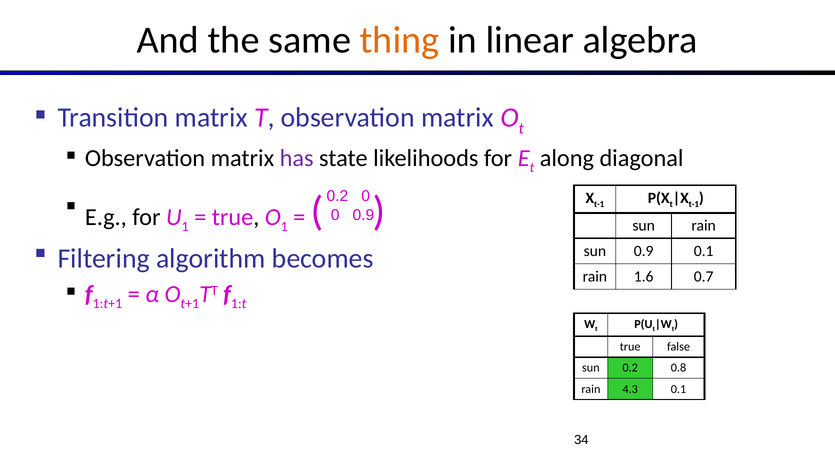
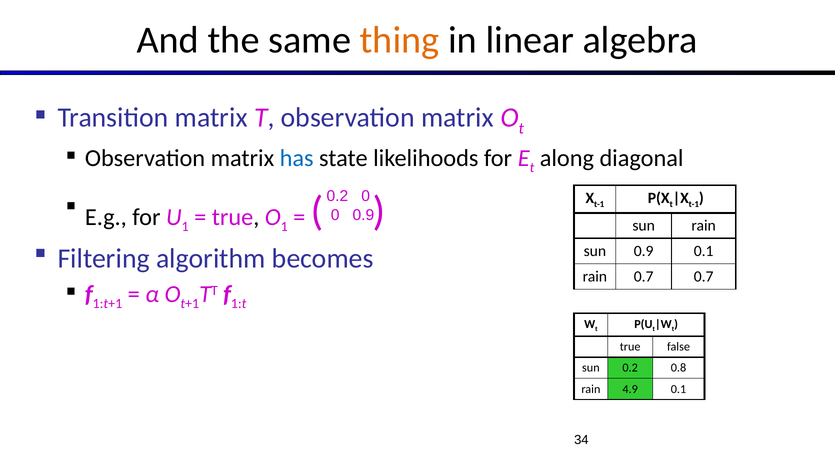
has colour: purple -> blue
rain 1.6: 1.6 -> 0.7
4.3: 4.3 -> 4.9
